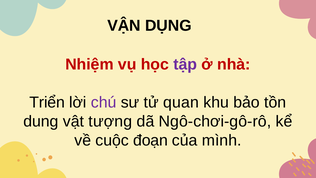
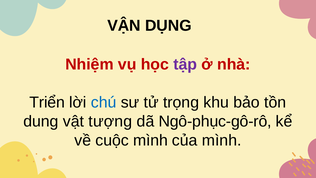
chú colour: purple -> blue
quan: quan -> trọng
Ngô-chơi-gô-rô: Ngô-chơi-gô-rô -> Ngô-phục-gô-rô
cuộc đoạn: đoạn -> mình
